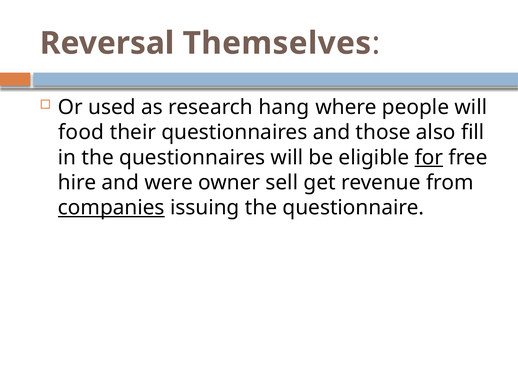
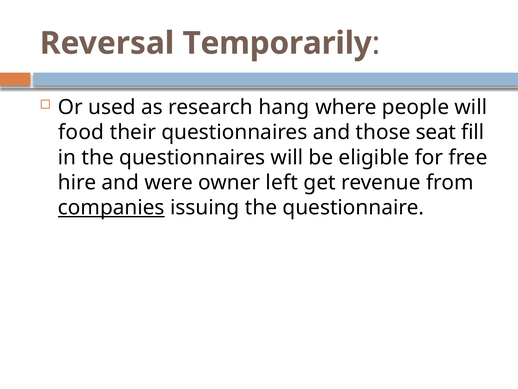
Themselves: Themselves -> Temporarily
also: also -> seat
for underline: present -> none
sell: sell -> left
